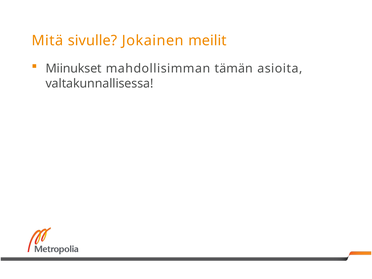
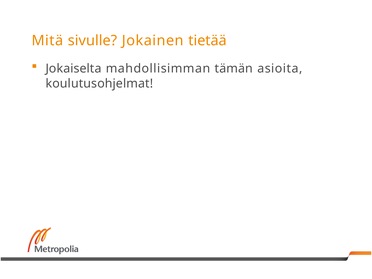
meilit: meilit -> tietää
Miinukset: Miinukset -> Jokaiselta
valtakunnallisessa: valtakunnallisessa -> koulutusohjelmat
